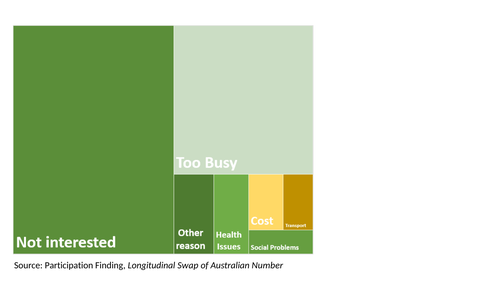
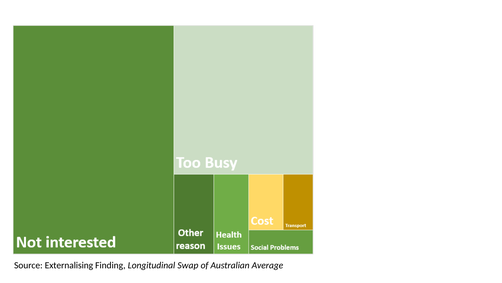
Participation: Participation -> Externalising
Number: Number -> Average
